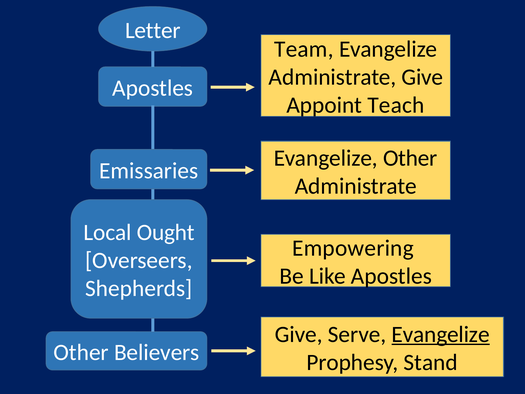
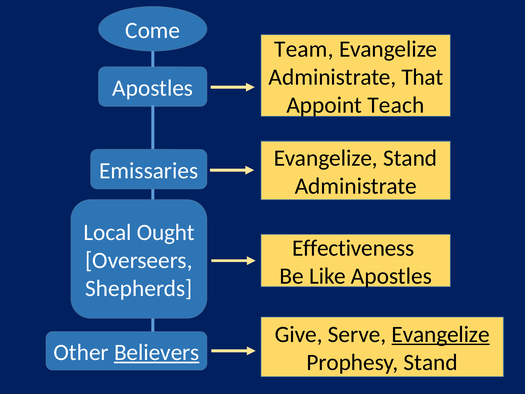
Letter: Letter -> Come
Administrate Give: Give -> That
Evangelize Other: Other -> Stand
Empowering: Empowering -> Effectiveness
Believers underline: none -> present
